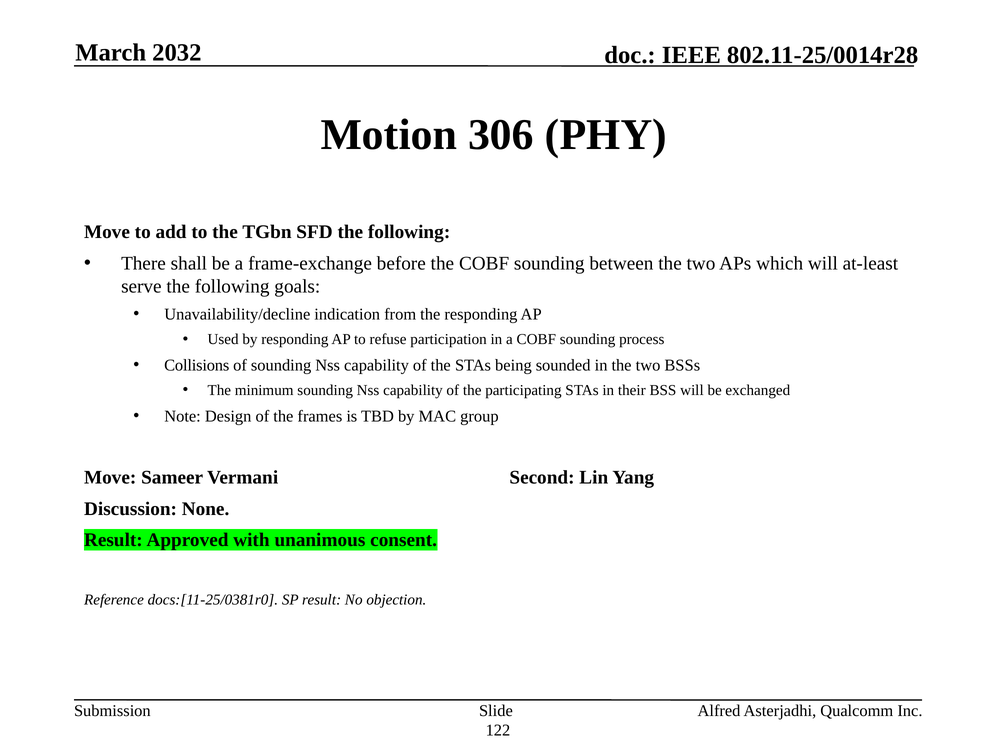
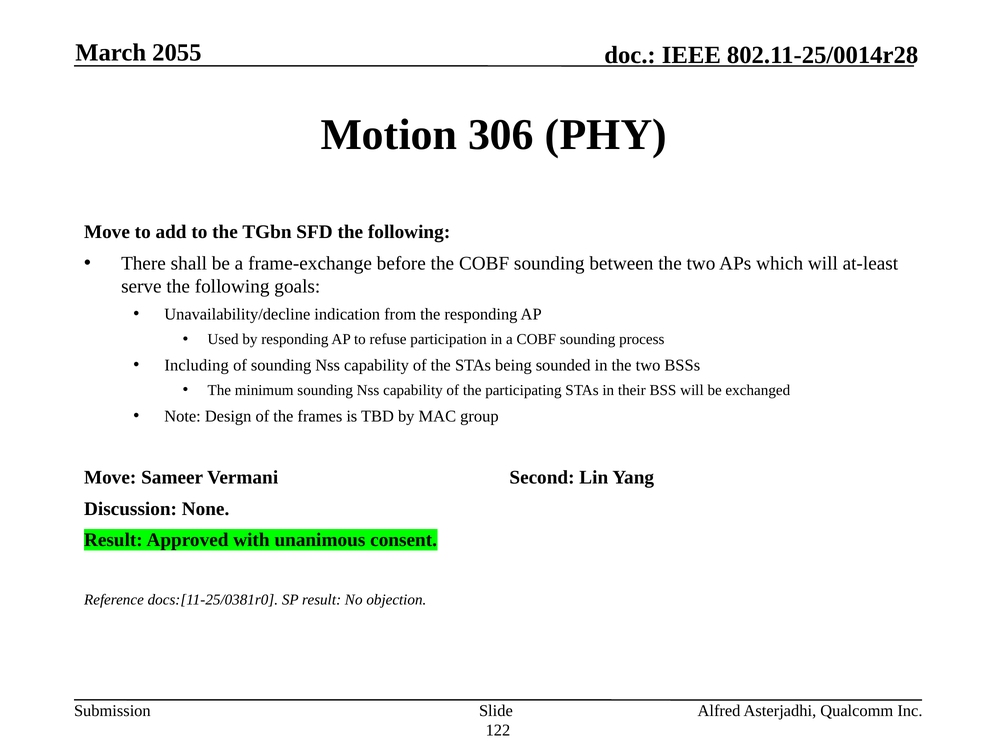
2032: 2032 -> 2055
Collisions: Collisions -> Including
